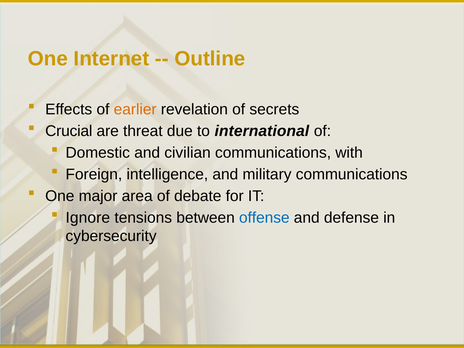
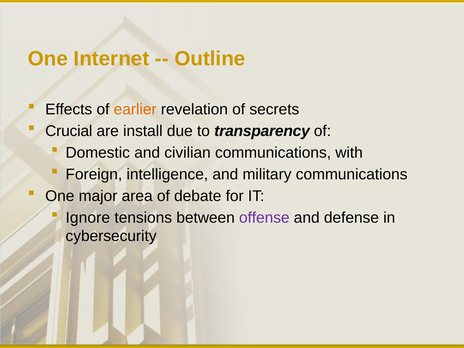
threat: threat -> install
international: international -> transparency
offense colour: blue -> purple
